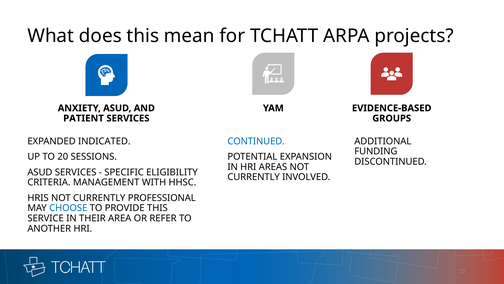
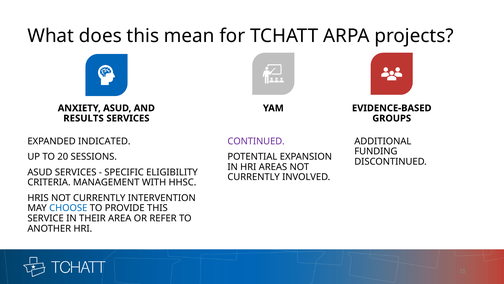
PATIENT: PATIENT -> RESULTS
CONTINUED colour: blue -> purple
PROFESSIONAL: PROFESSIONAL -> INTERVENTION
